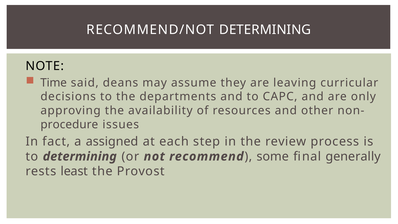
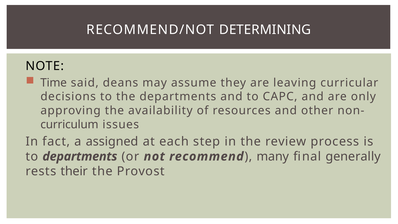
procedure: procedure -> curriculum
to determining: determining -> departments
some: some -> many
least: least -> their
